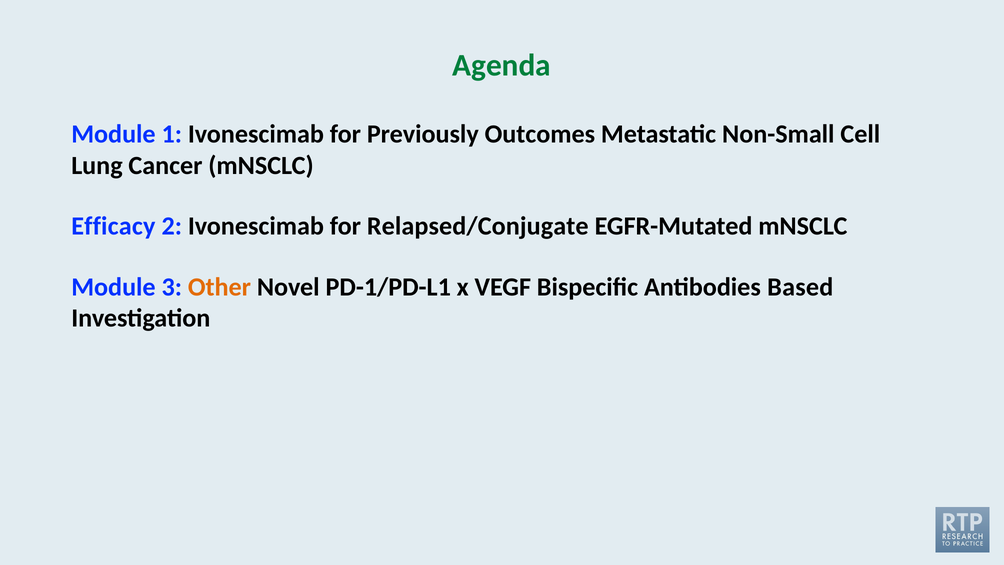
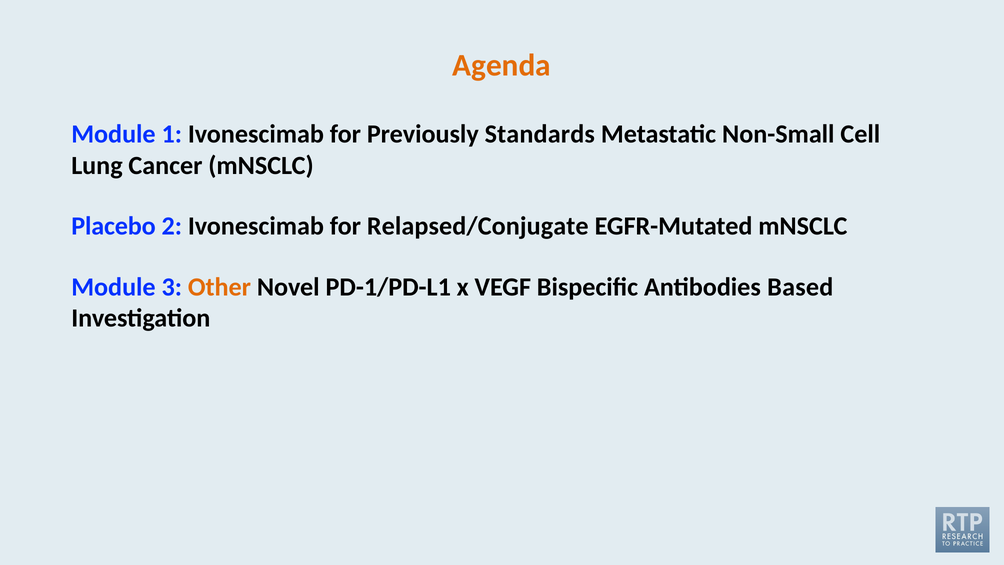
Agenda colour: green -> orange
Outcomes: Outcomes -> Standards
Efficacy: Efficacy -> Placebo
